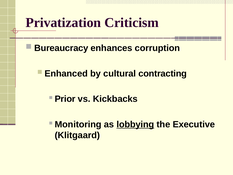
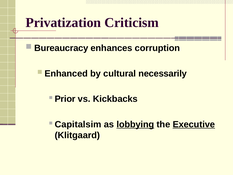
contracting: contracting -> necessarily
Monitoring: Monitoring -> Capitalsim
Executive underline: none -> present
